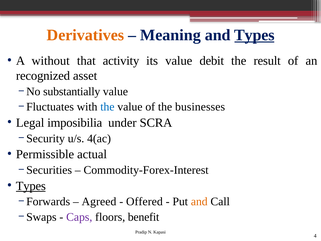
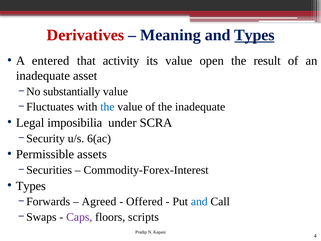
Derivatives colour: orange -> red
without: without -> entered
debit: debit -> open
recognized at (43, 76): recognized -> inadequate
the businesses: businesses -> inadequate
4(ac: 4(ac -> 6(ac
actual: actual -> assets
Types at (31, 186) underline: present -> none
and at (199, 201) colour: orange -> blue
benefit: benefit -> scripts
